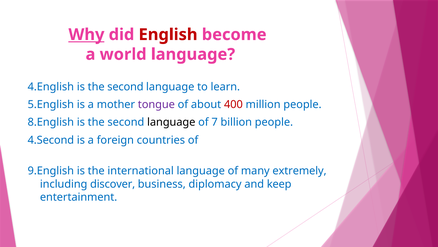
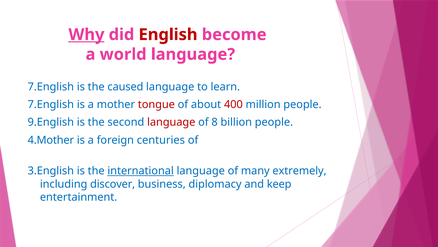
4.English at (51, 87): 4.English -> 7.English
second at (125, 87): second -> caused
5.English at (51, 104): 5.English -> 7.English
tongue colour: purple -> red
8.English: 8.English -> 9.English
language at (171, 122) colour: black -> red
7: 7 -> 8
4.Second: 4.Second -> 4.Mother
countries: countries -> centuries
9.English: 9.English -> 3.English
international underline: none -> present
